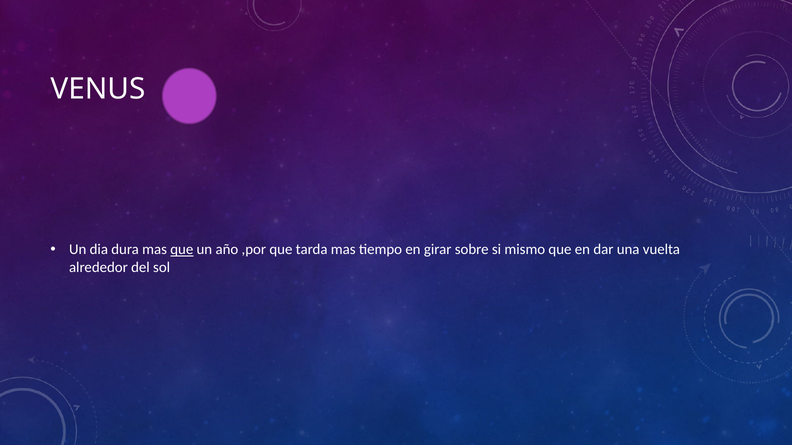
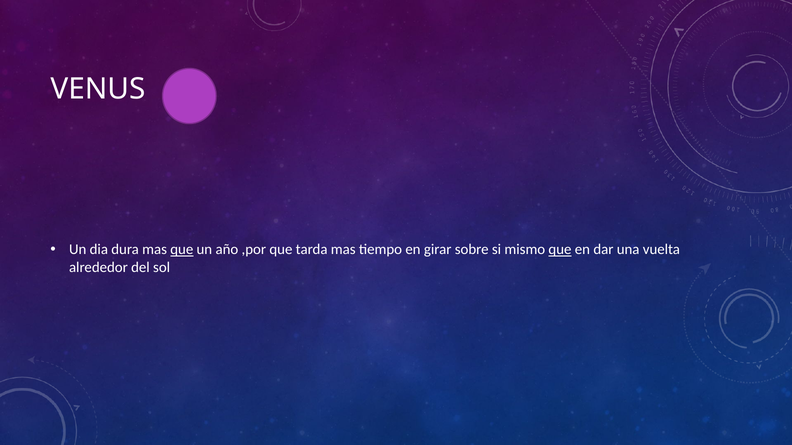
que at (560, 250) underline: none -> present
